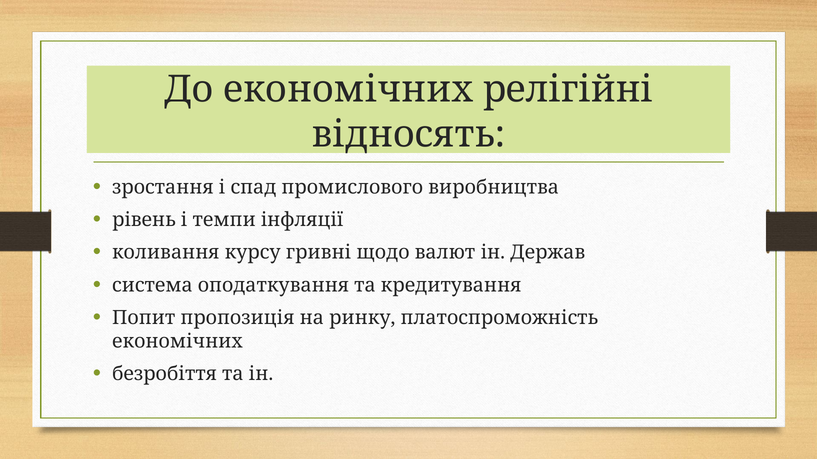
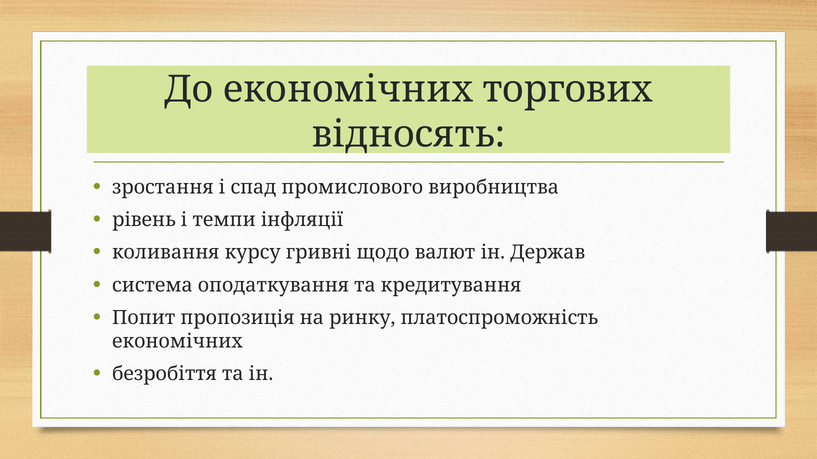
релігійні: релігійні -> торгових
